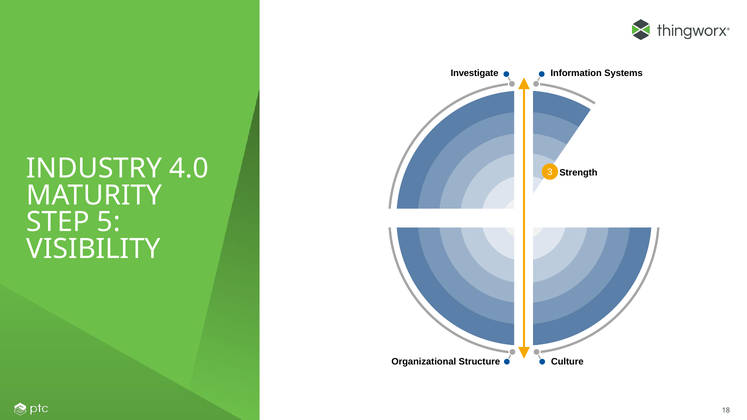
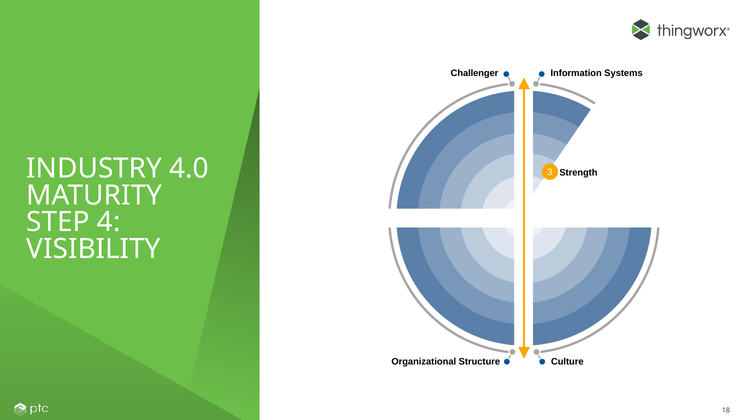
Investigate: Investigate -> Challenger
5: 5 -> 4
